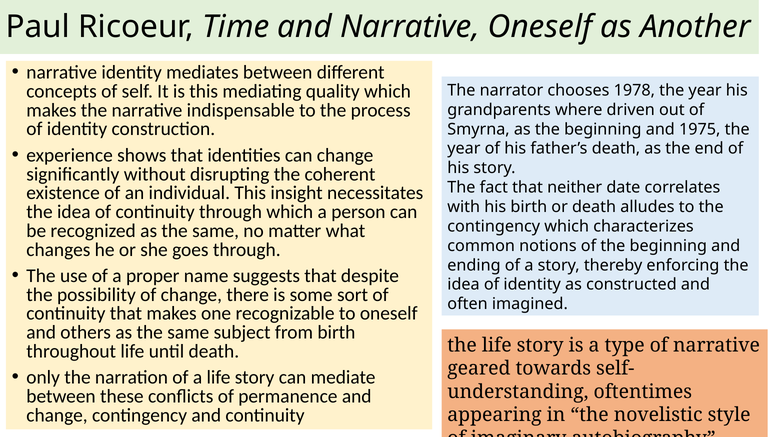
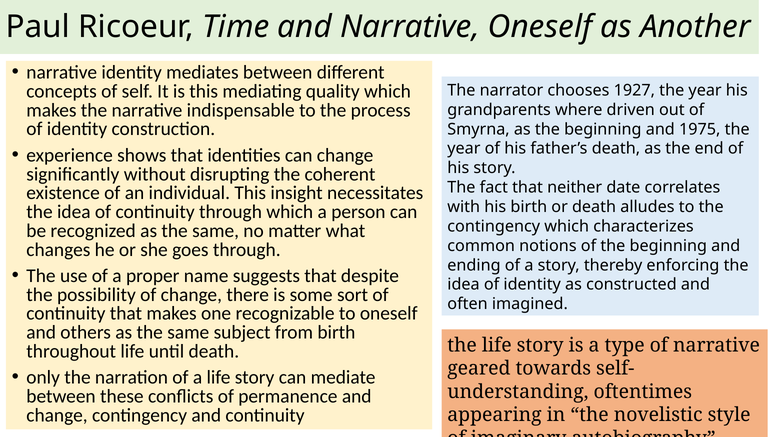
1978: 1978 -> 1927
